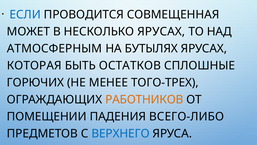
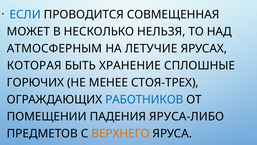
НЕСКОЛЬКО ЯРУСАХ: ЯРУСАХ -> НЕЛЬЗЯ
БУТЫЛЯХ: БУТЫЛЯХ -> ЛЕТУЧИЕ
ОСТАТКОВ: ОСТАТКОВ -> ХРАНЕНИЕ
ТОГО-ТРЕХ: ТОГО-ТРЕХ -> СТОЯ-ТРЕХ
РАБОТНИКОВ colour: orange -> blue
ВСЕГО-ЛИБО: ВСЕГО-ЛИБО -> ЯРУСА-ЛИБО
ВЕРХНЕГО colour: blue -> orange
